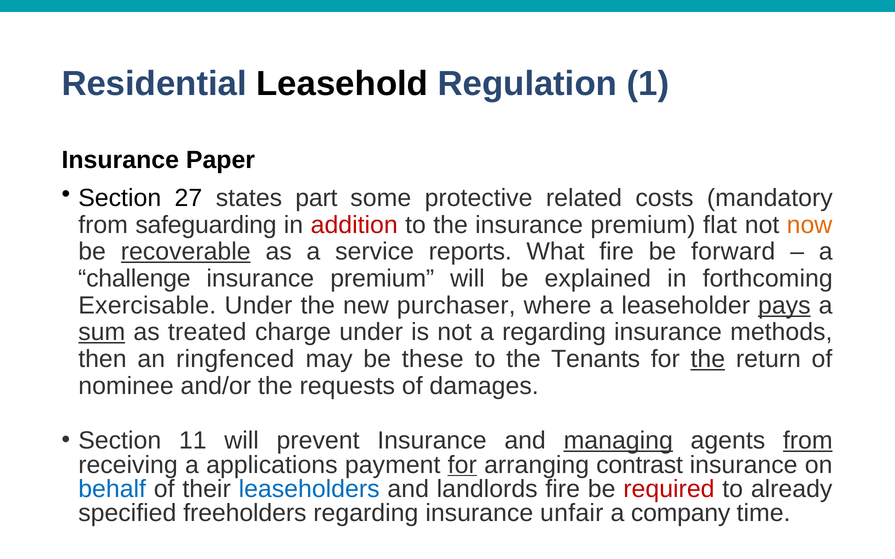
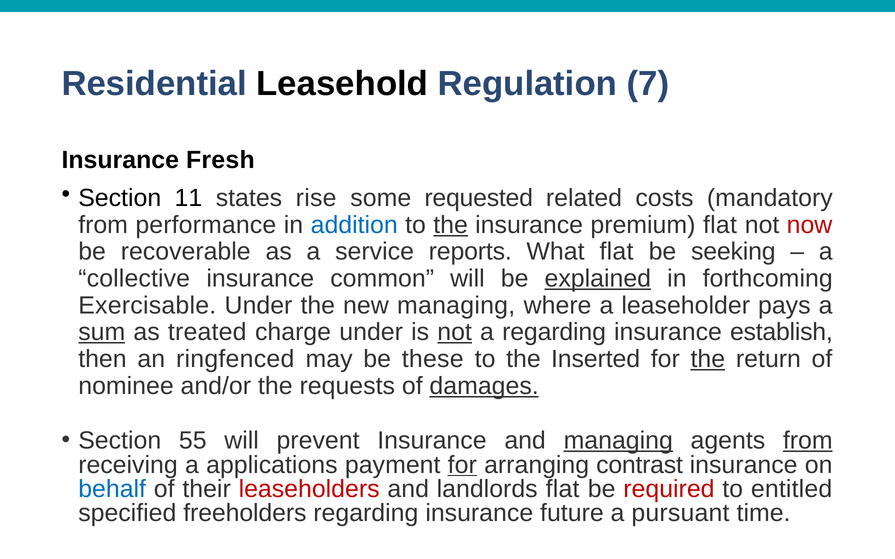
1: 1 -> 7
Paper: Paper -> Fresh
27: 27 -> 11
part: part -> rise
protective: protective -> requested
safeguarding: safeguarding -> performance
addition colour: red -> blue
the at (451, 225) underline: none -> present
now colour: orange -> red
recoverable underline: present -> none
What fire: fire -> flat
forward: forward -> seeking
challenge: challenge -> collective
premium at (382, 279): premium -> common
explained underline: none -> present
new purchaser: purchaser -> managing
pays underline: present -> none
not at (455, 332) underline: none -> present
methods: methods -> establish
Tenants: Tenants -> Inserted
damages underline: none -> present
11: 11 -> 55
leaseholders colour: blue -> red
landlords fire: fire -> flat
already: already -> entitled
unfair: unfair -> future
company: company -> pursuant
